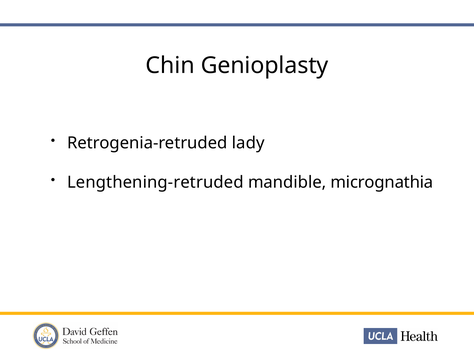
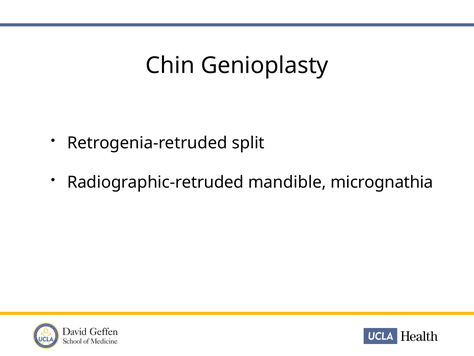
lady: lady -> split
Lengthening-retruded: Lengthening-retruded -> Radiographic-retruded
